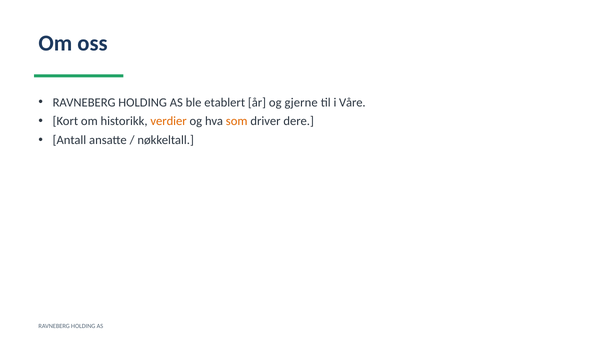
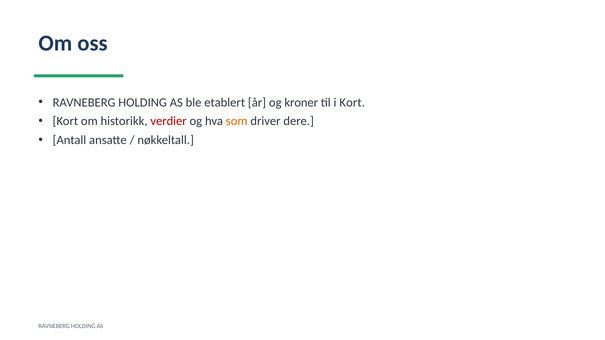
gjerne: gjerne -> kroner
i Våre: Våre -> Kort
verdier colour: orange -> red
